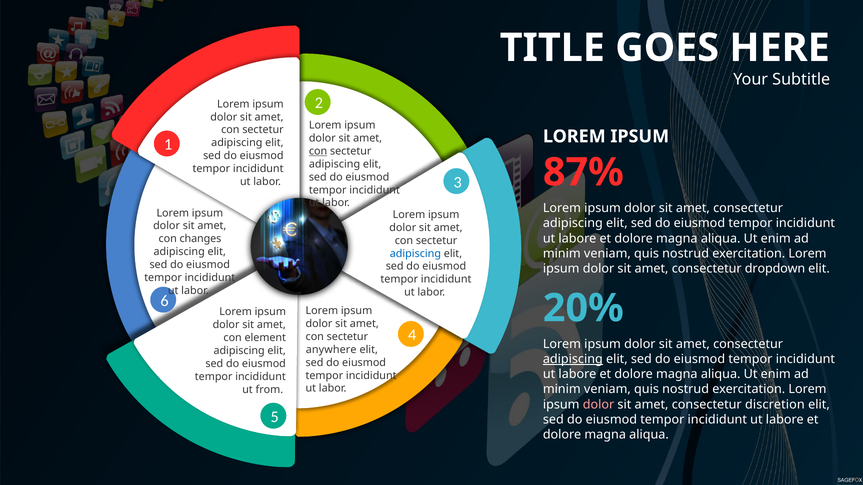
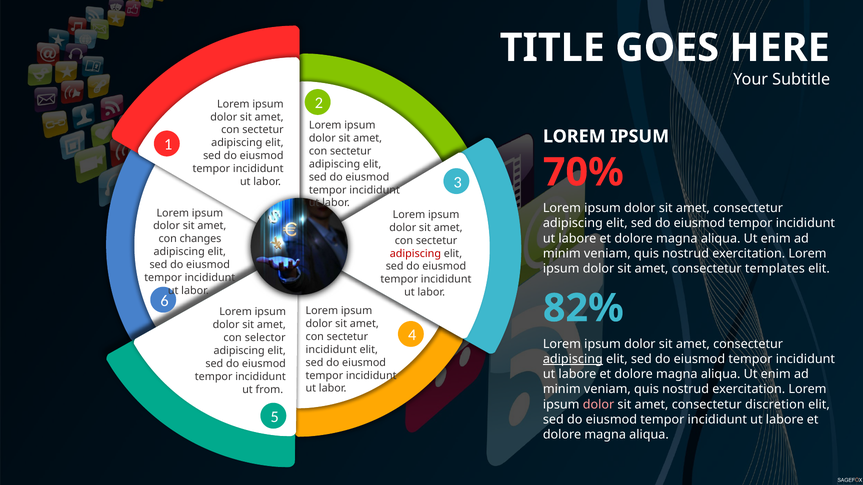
con at (318, 151) underline: present -> none
87%: 87% -> 70%
adipiscing at (415, 254) colour: blue -> red
dropdown: dropdown -> templates
20%: 20% -> 82%
element: element -> selector
anywhere at (331, 350): anywhere -> incididunt
